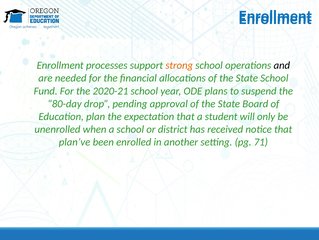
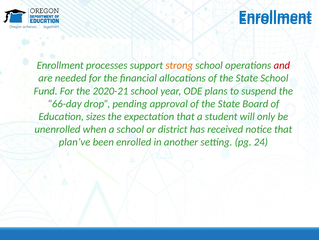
and colour: black -> red
80-day: 80-day -> 66-day
plan: plan -> sizes
71: 71 -> 24
